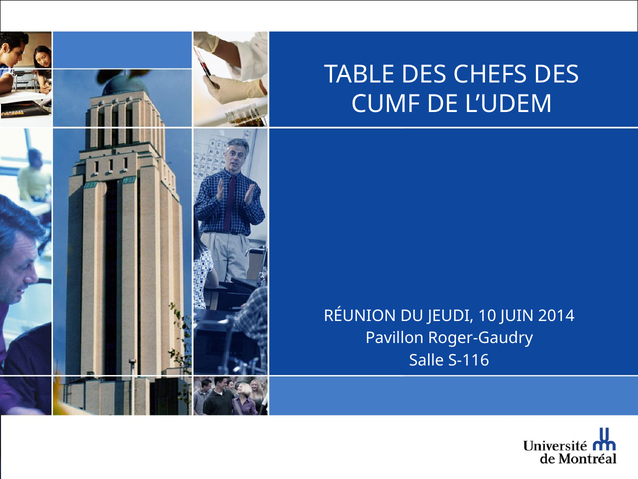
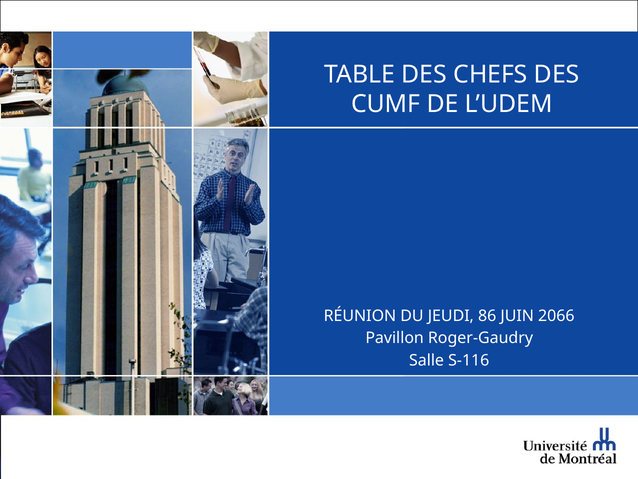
10: 10 -> 86
2014: 2014 -> 2066
